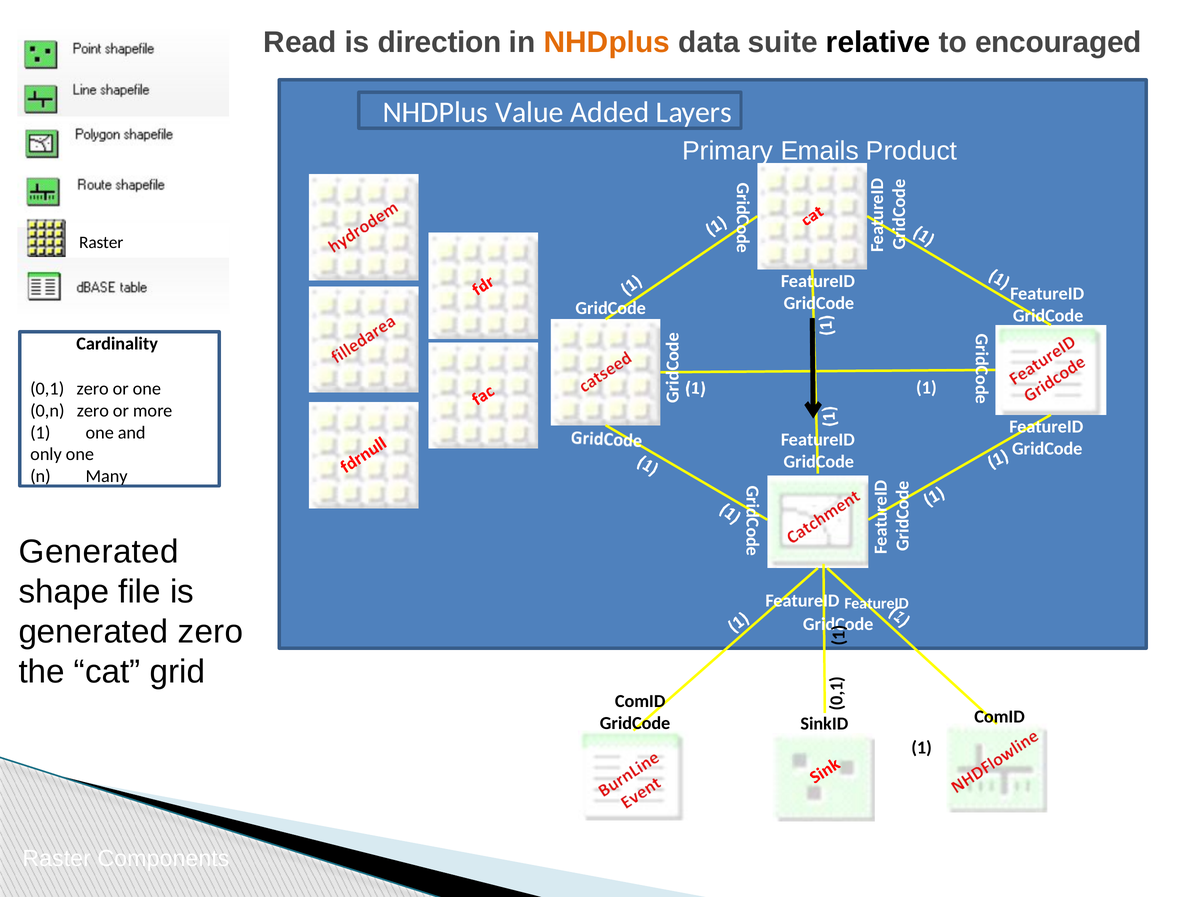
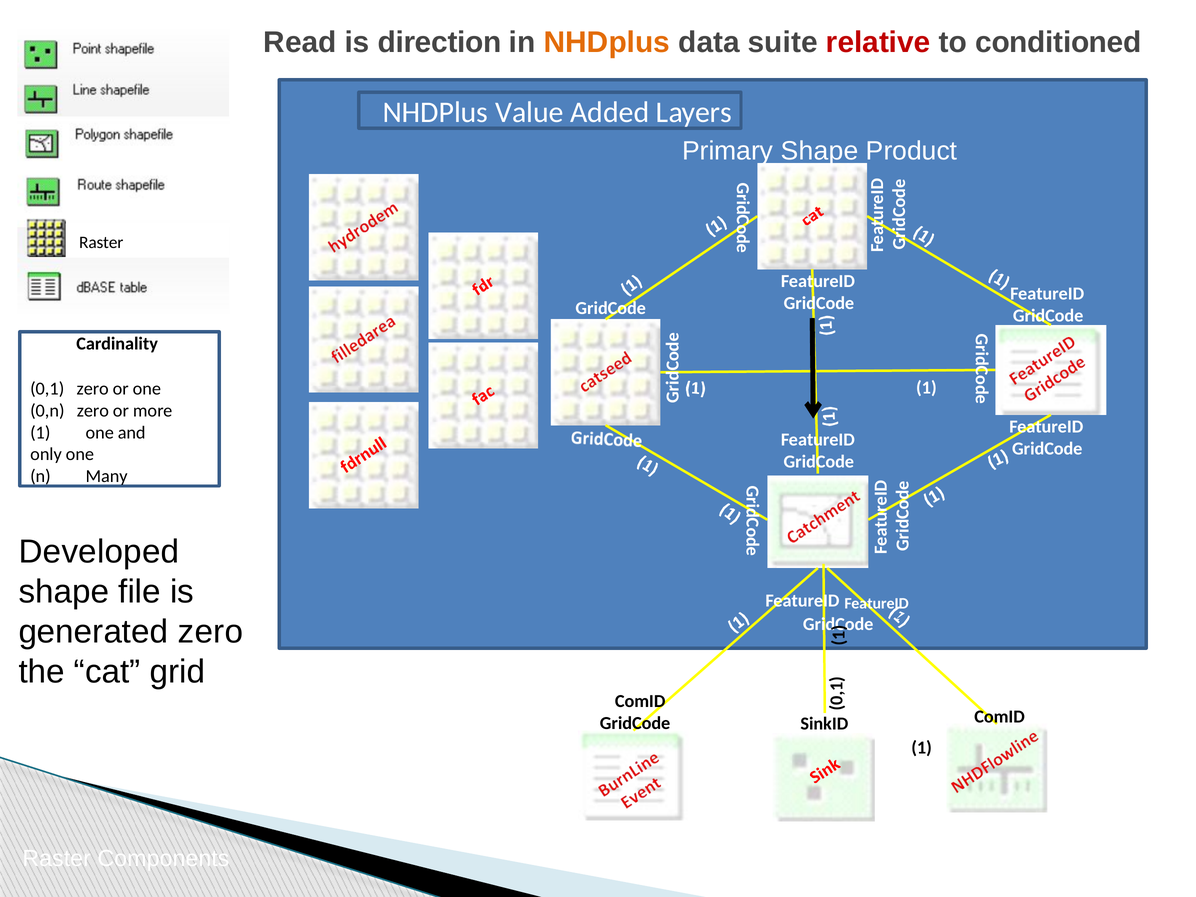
relative colour: black -> red
encouraged: encouraged -> conditioned
Primary Emails: Emails -> Shape
Generated at (99, 552): Generated -> Developed
